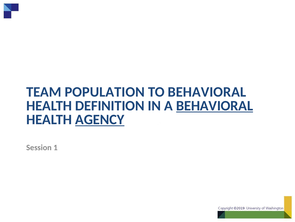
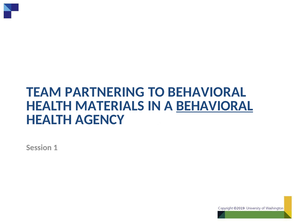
POPULATION: POPULATION -> PARTNERING
DEFINITION: DEFINITION -> MATERIALS
AGENCY underline: present -> none
